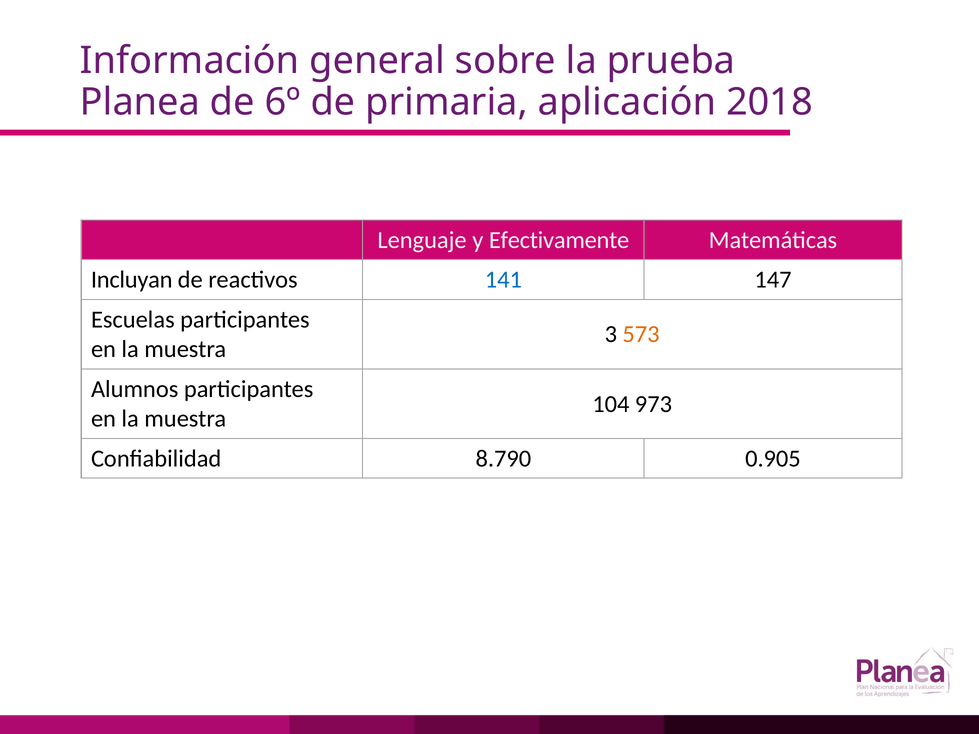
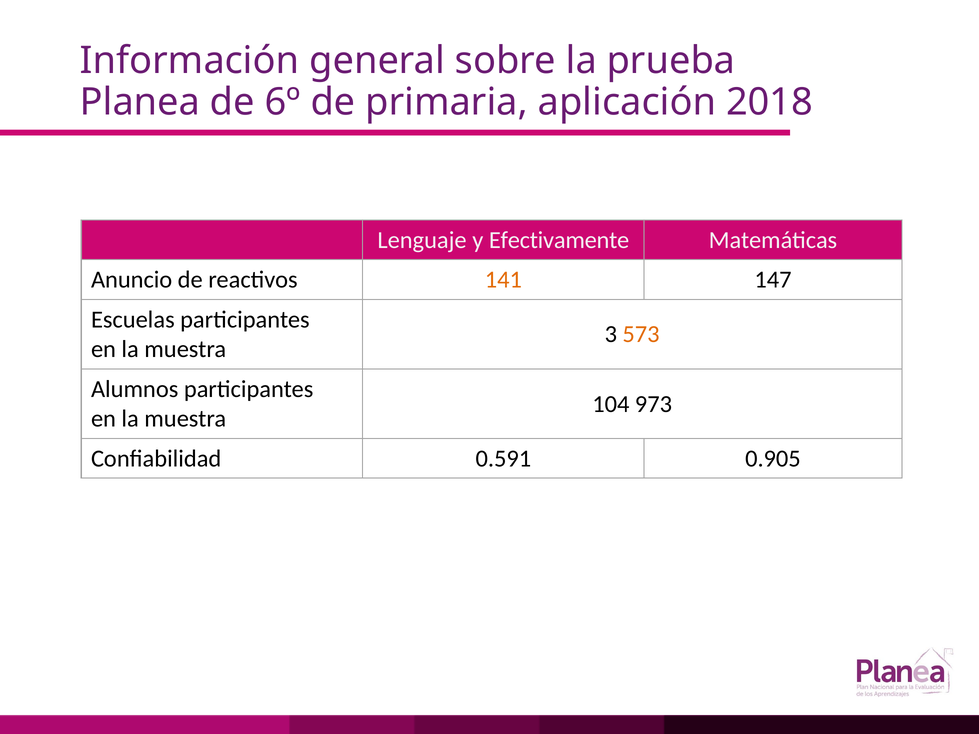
Incluyan: Incluyan -> Anuncio
141 colour: blue -> orange
8.790: 8.790 -> 0.591
